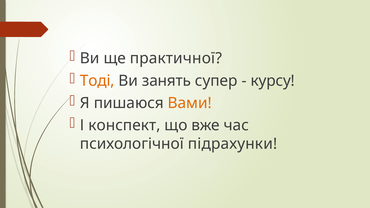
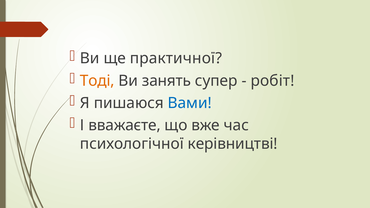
курсу: курсу -> робіт
Вами colour: orange -> blue
конспект: конспект -> вважаєте
підрахунки: підрахунки -> керівництві
